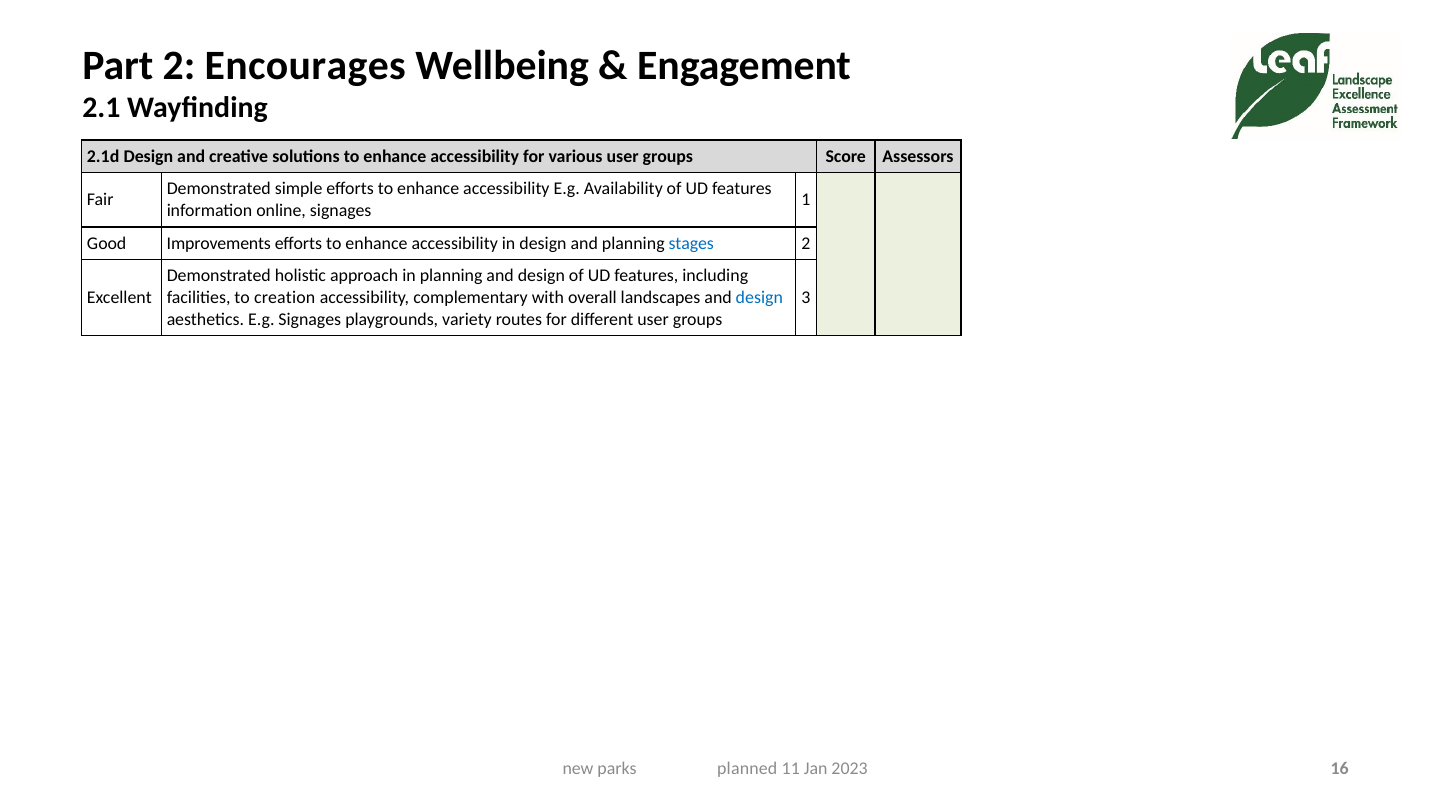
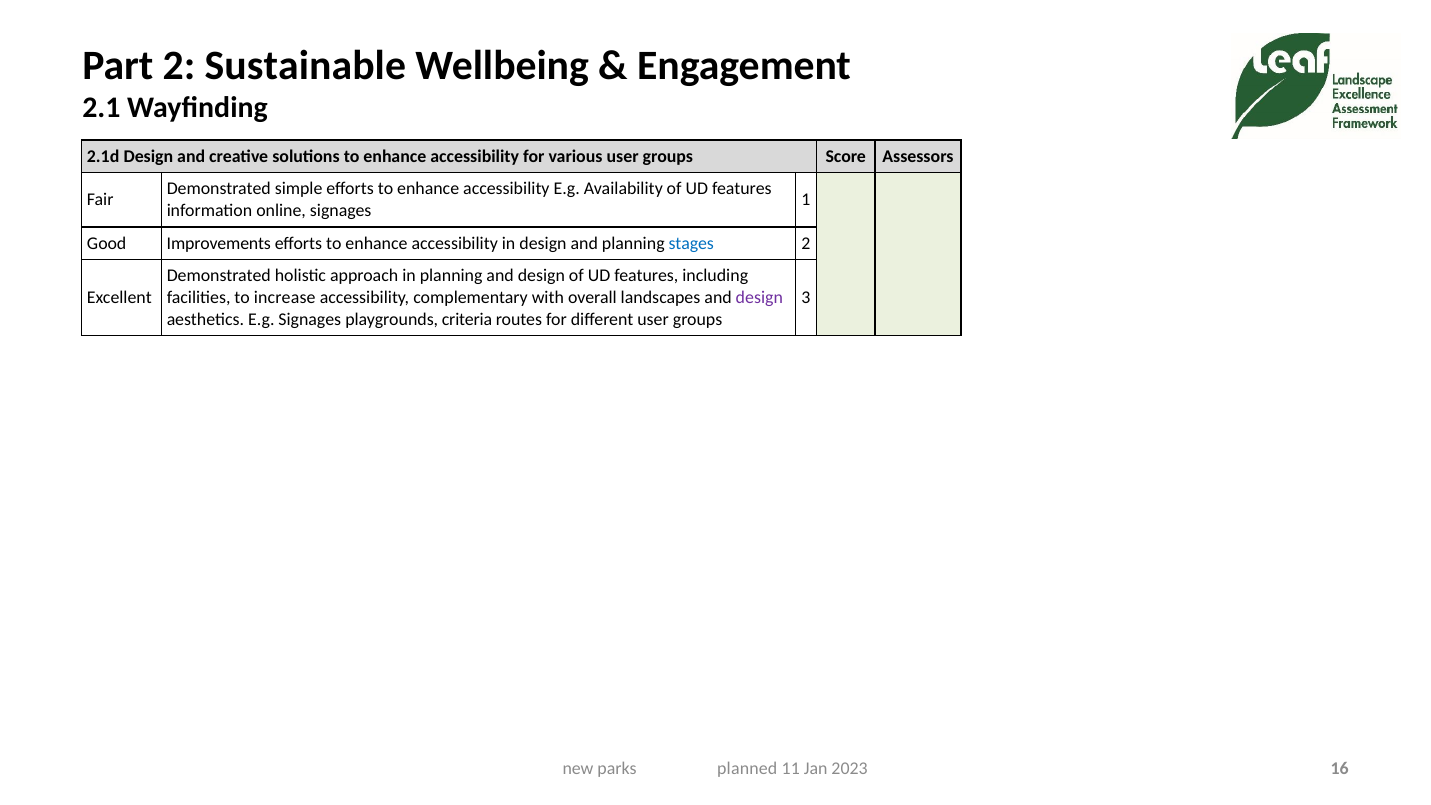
Encourages: Encourages -> Sustainable
creation: creation -> increase
design at (759, 298) colour: blue -> purple
variety: variety -> criteria
